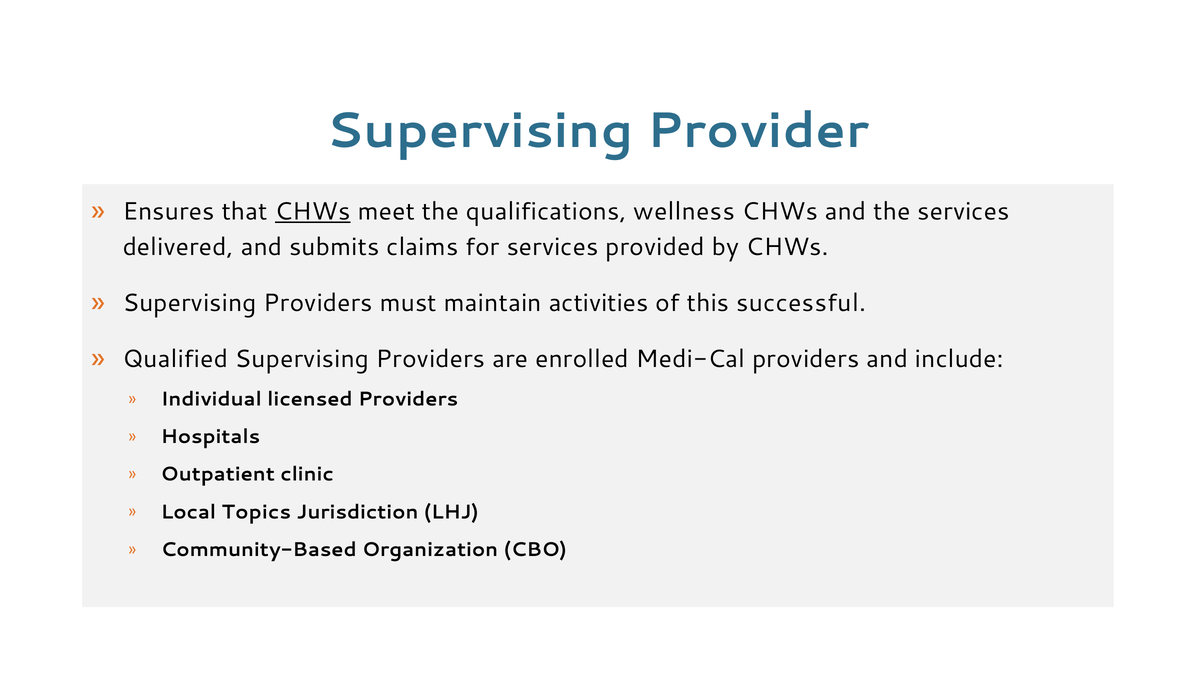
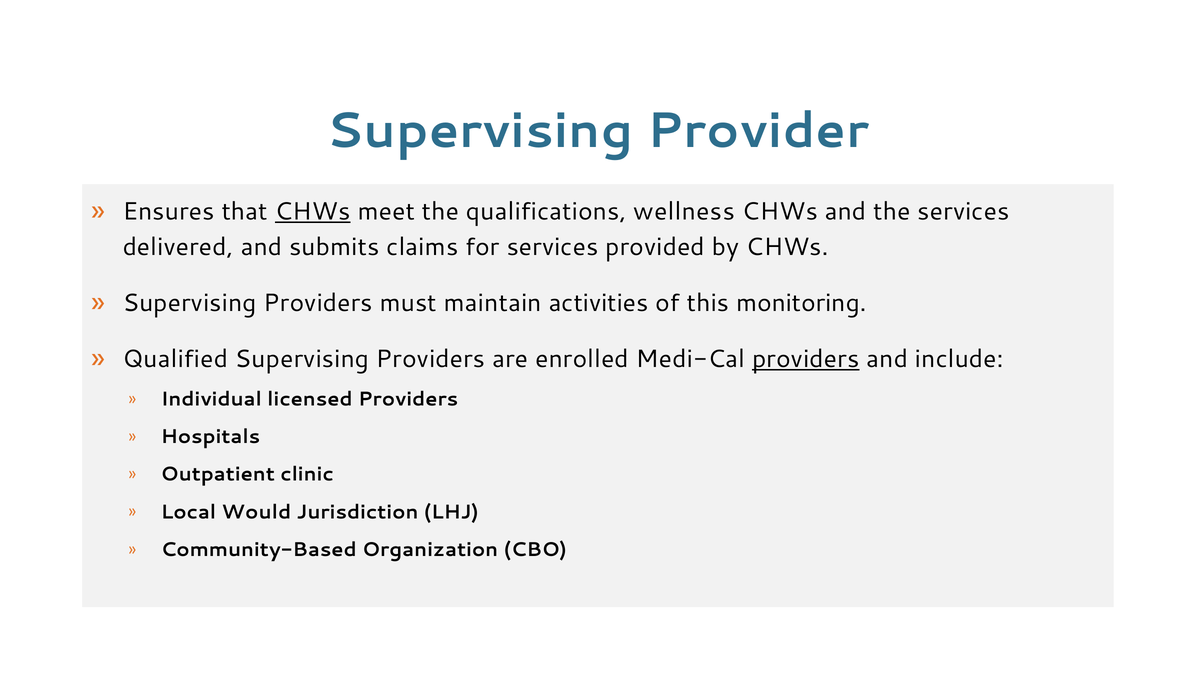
successful: successful -> monitoring
providers at (806, 359) underline: none -> present
Topics: Topics -> Would
